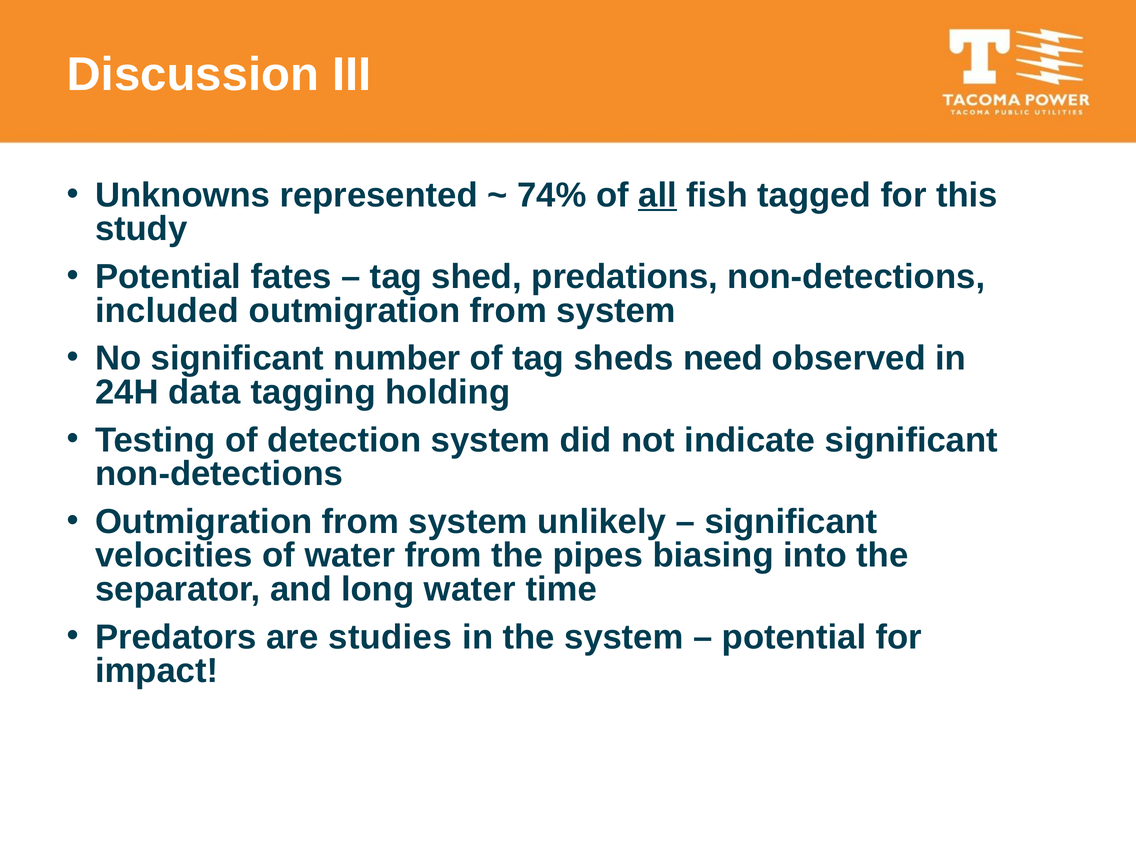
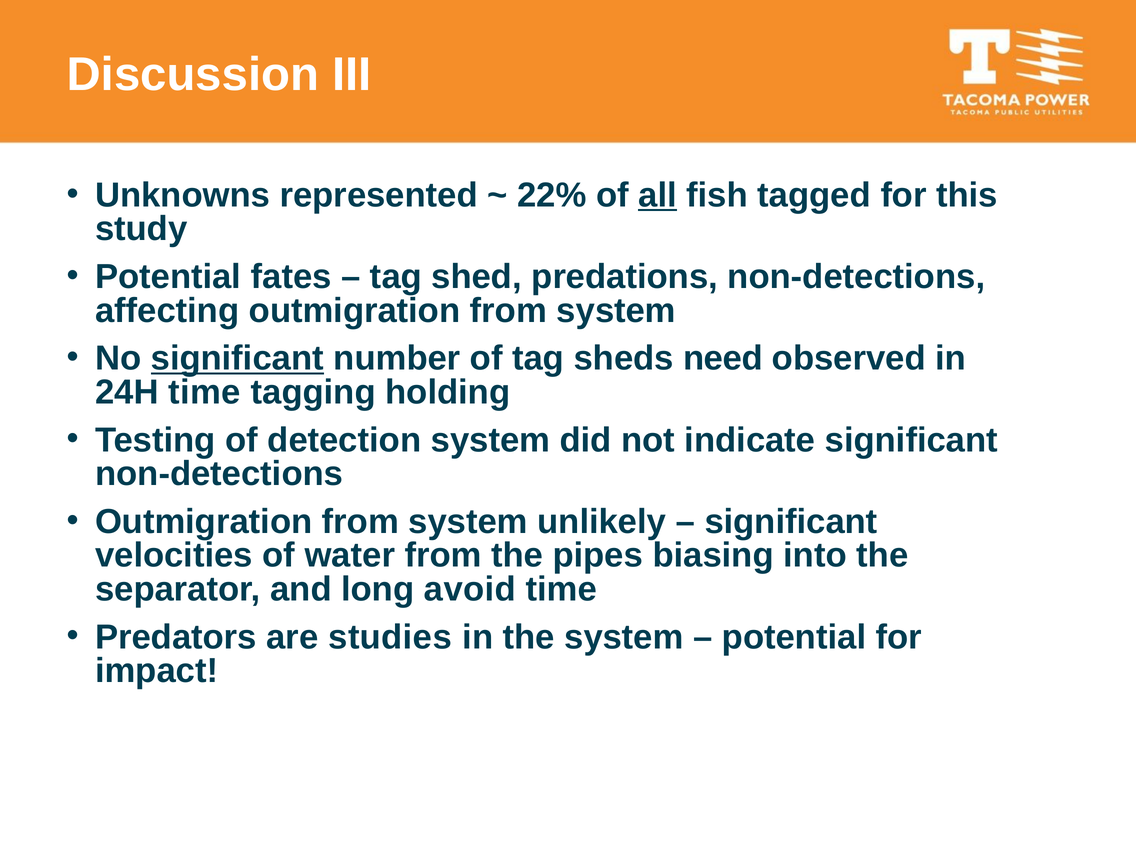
74%: 74% -> 22%
included: included -> affecting
significant at (237, 359) underline: none -> present
24H data: data -> time
long water: water -> avoid
